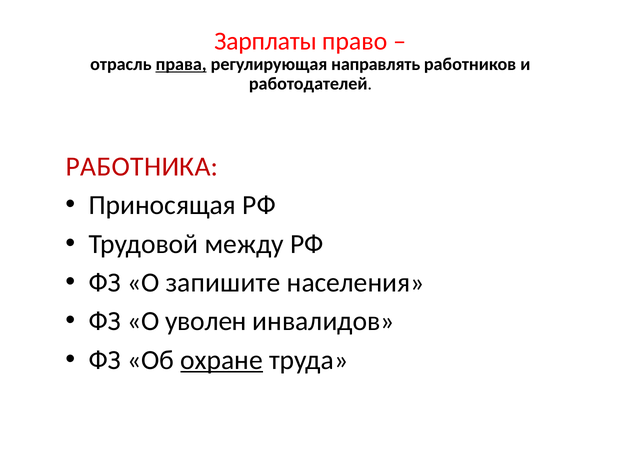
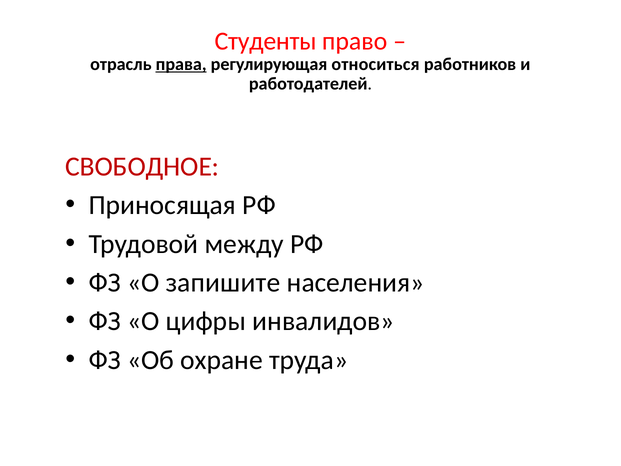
Зарплаты: Зарплаты -> Студенты
направлять: направлять -> относиться
РАБОТНИКА: РАБОТНИКА -> СВОБОДНОЕ
уволен: уволен -> цифры
охране underline: present -> none
